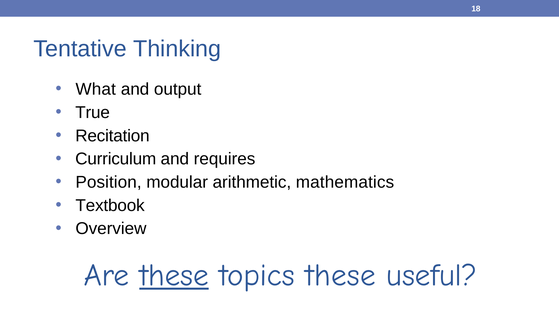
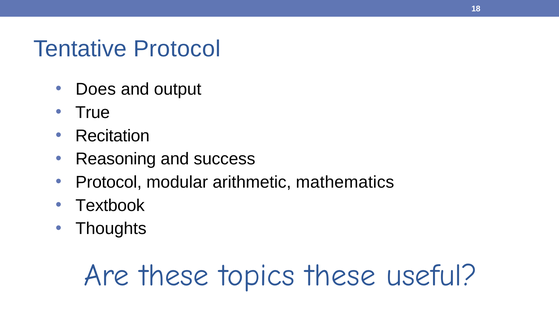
Tentative Thinking: Thinking -> Protocol
What: What -> Does
Curriculum: Curriculum -> Reasoning
requires: requires -> success
Position at (109, 182): Position -> Protocol
Overview: Overview -> Thoughts
these at (174, 276) underline: present -> none
